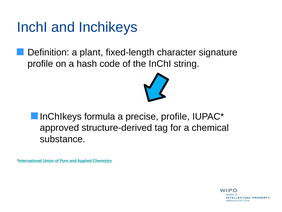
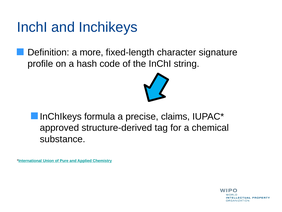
plant: plant -> more
precise profile: profile -> claims
